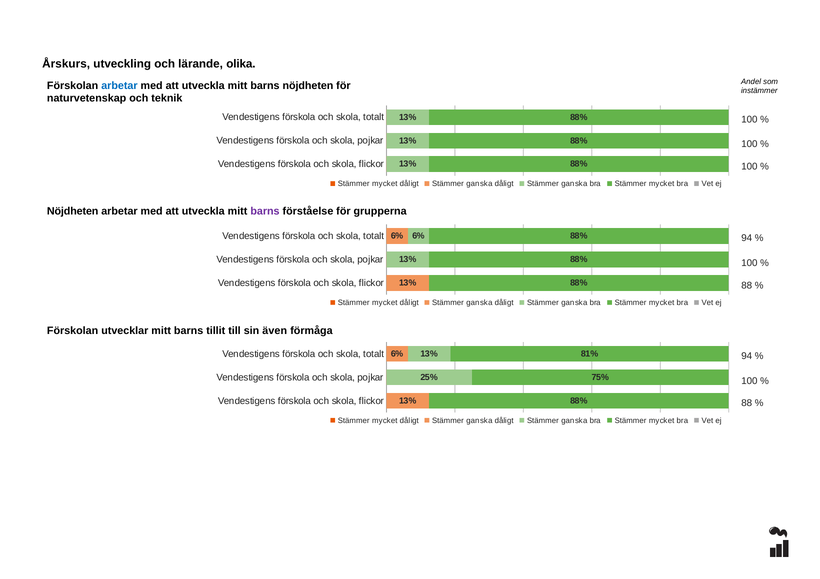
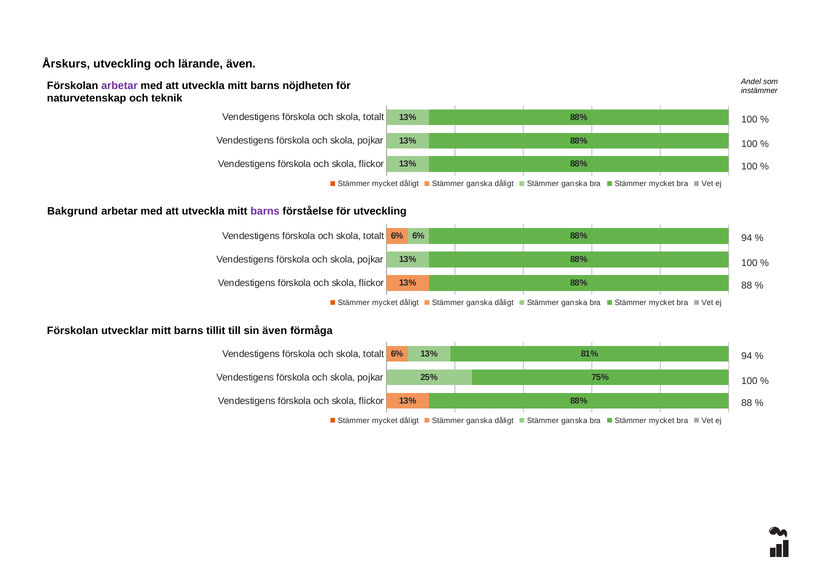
lärande olika: olika -> även
arbetar at (119, 86) colour: blue -> purple
Nöjdheten at (73, 212): Nöjdheten -> Bakgrund
för grupperna: grupperna -> utveckling
